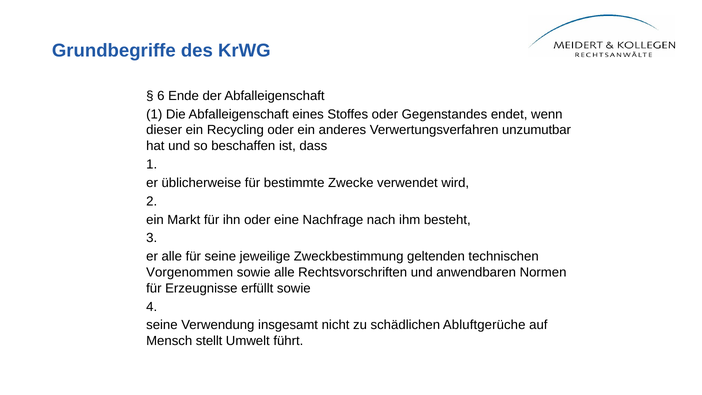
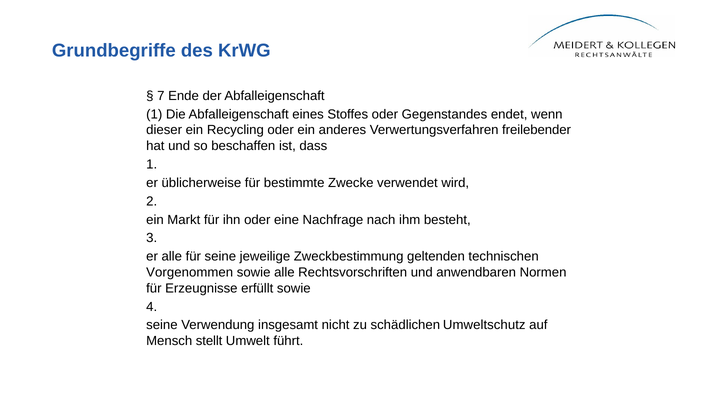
6: 6 -> 7
unzumutbar: unzumutbar -> freilebender
Abluftgerüche: Abluftgerüche -> Umweltschutz
